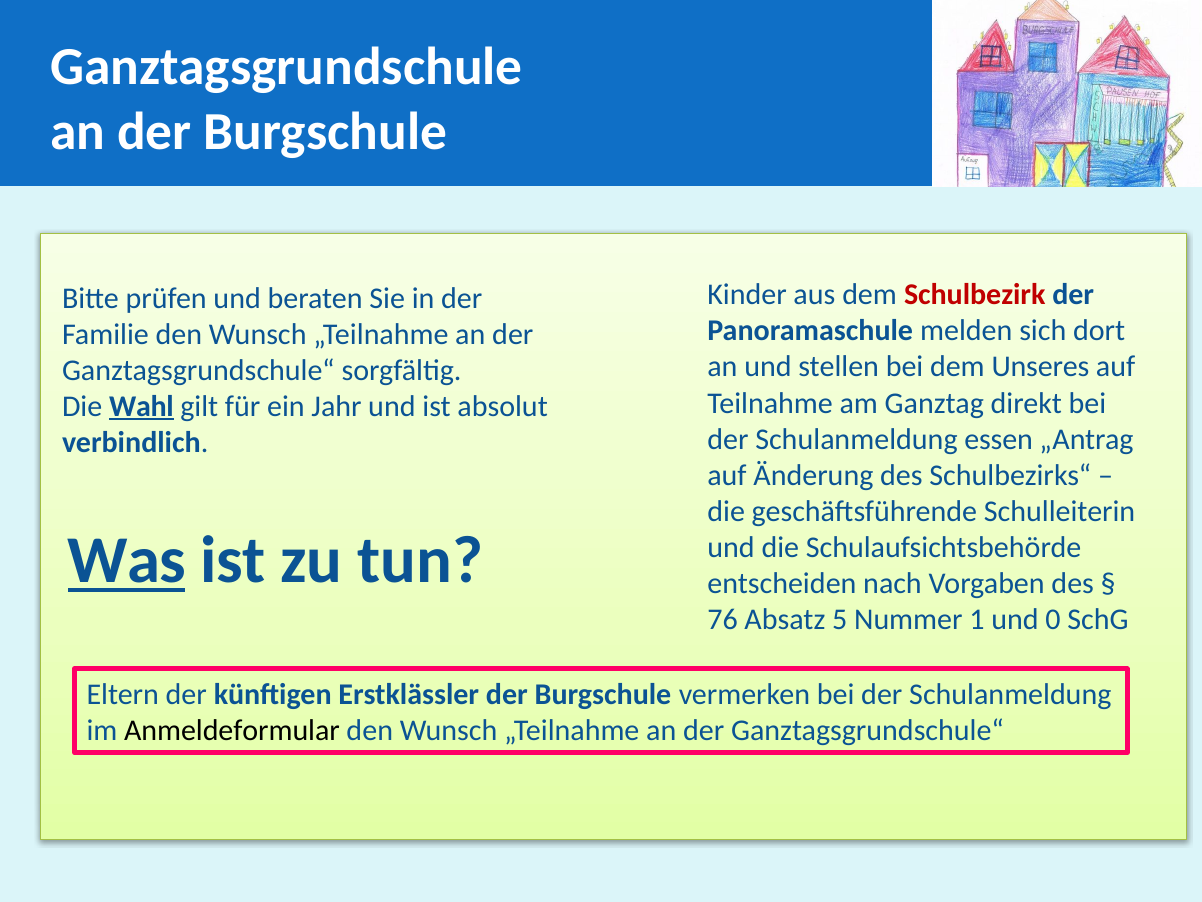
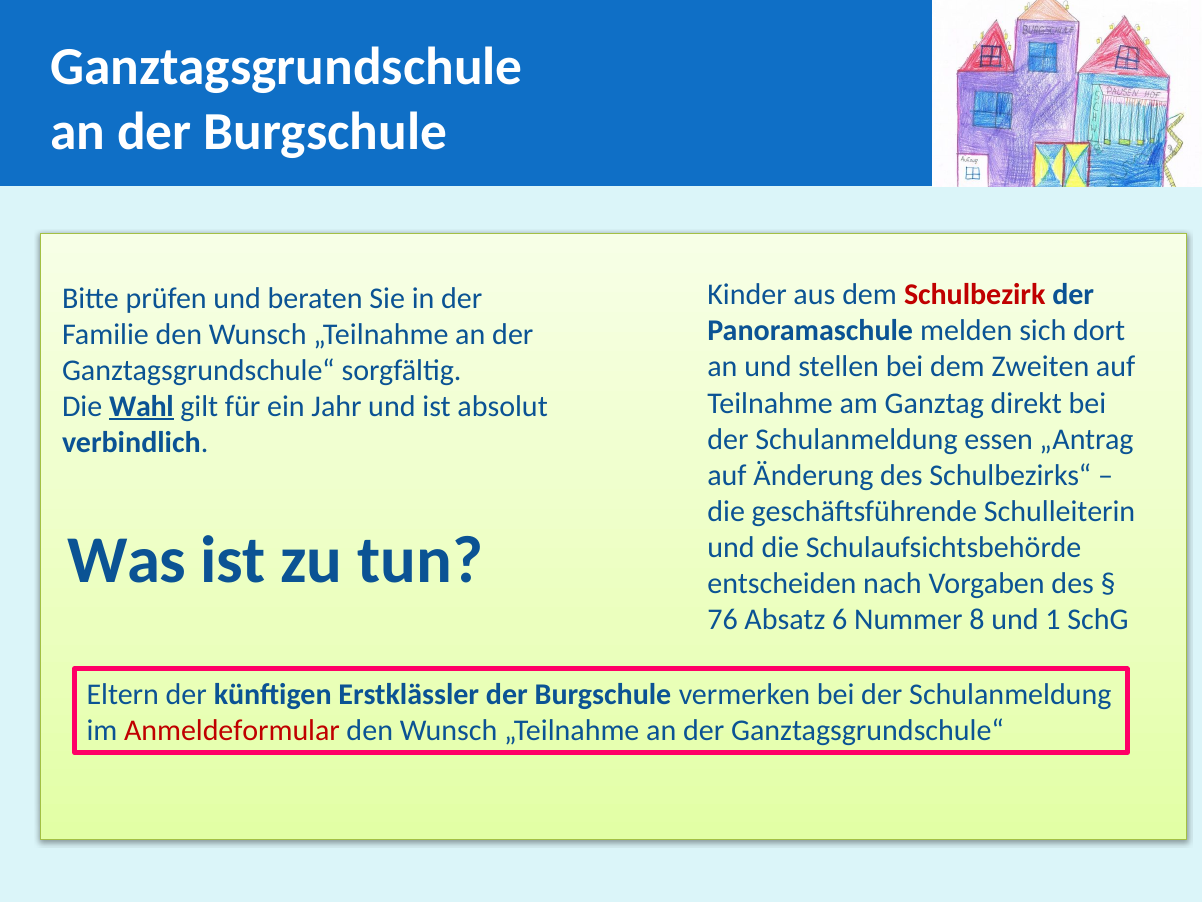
Unseres: Unseres -> Zweiten
Was underline: present -> none
5: 5 -> 6
1: 1 -> 8
0: 0 -> 1
Anmeldeformular colour: black -> red
